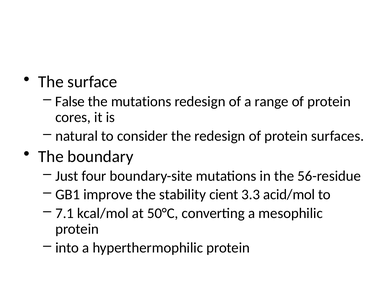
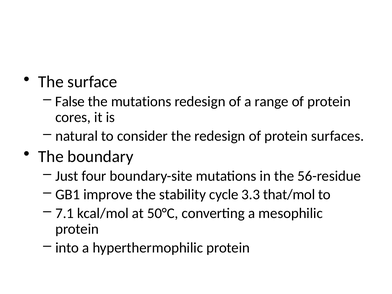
cient: cient -> cycle
acid/mol: acid/mol -> that/mol
